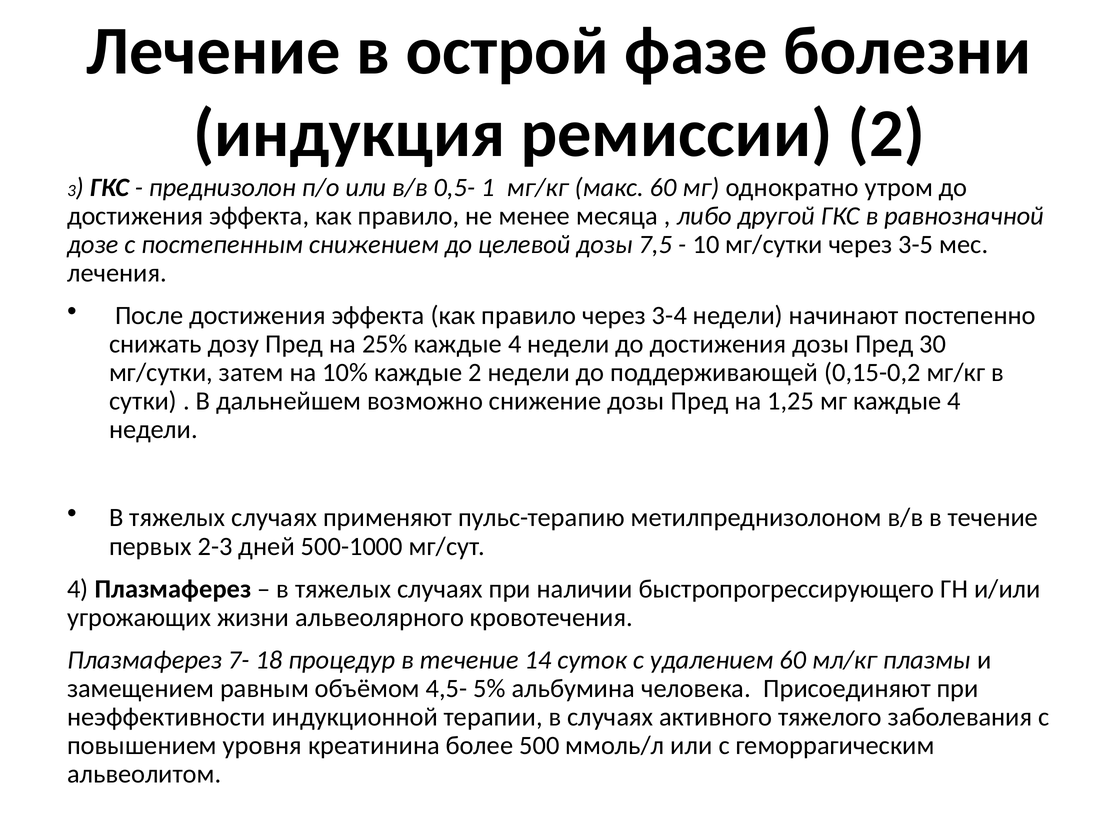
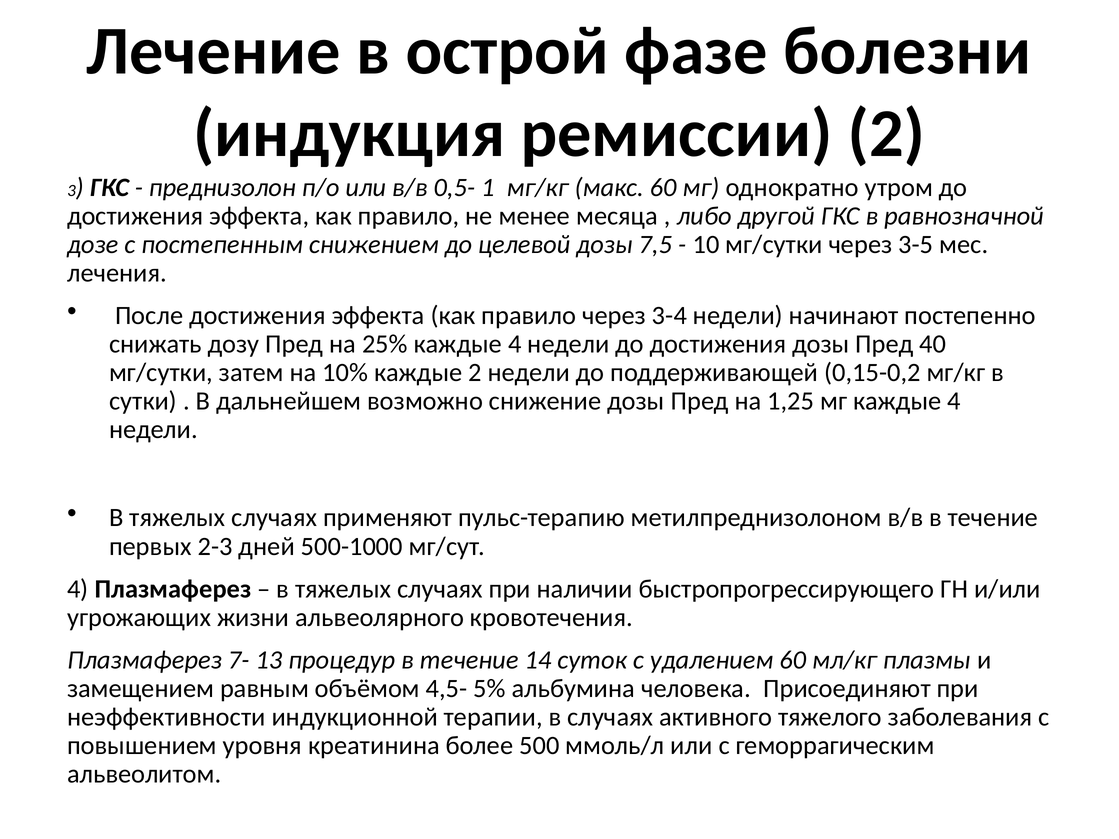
30: 30 -> 40
18: 18 -> 13
